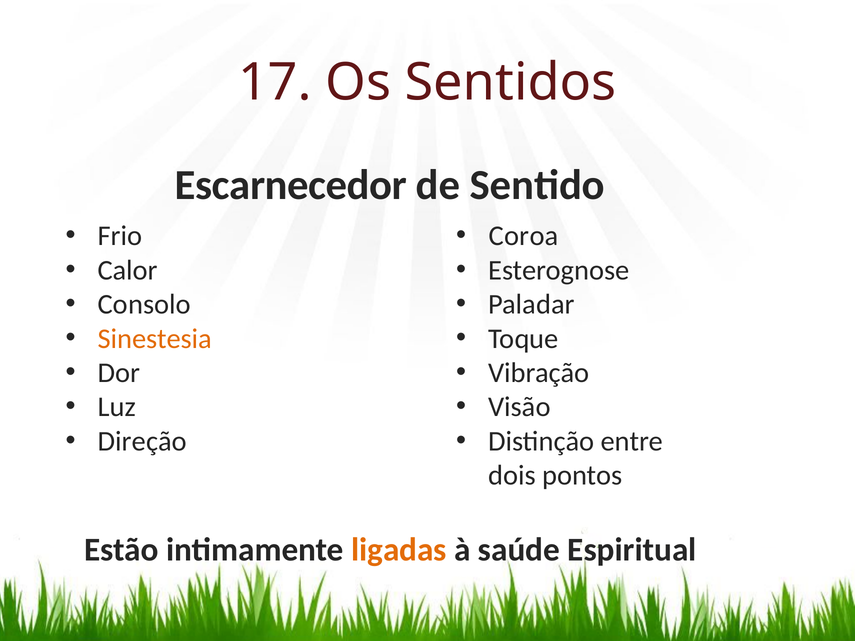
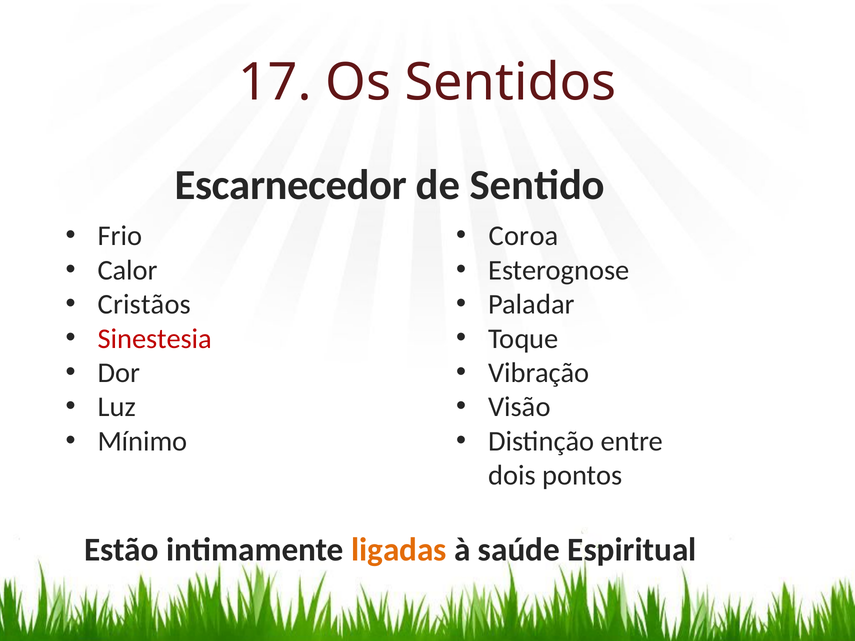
Consolo: Consolo -> Cristãos
Sinestesia colour: orange -> red
Direção: Direção -> Mínimo
